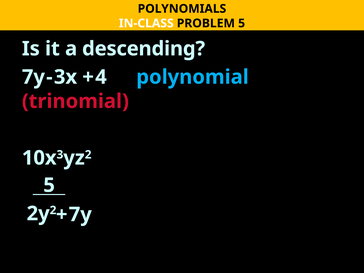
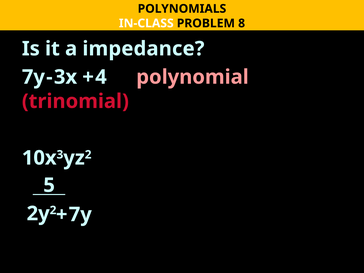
PROBLEM 5: 5 -> 8
descending: descending -> impedance
polynomial colour: light blue -> pink
